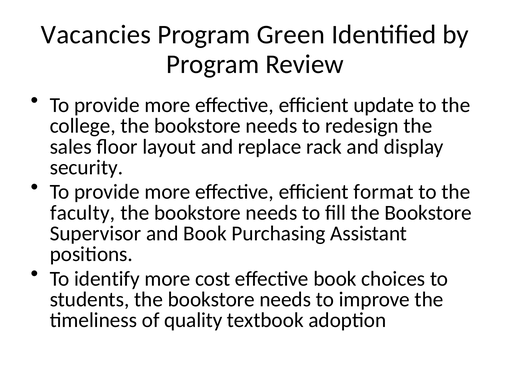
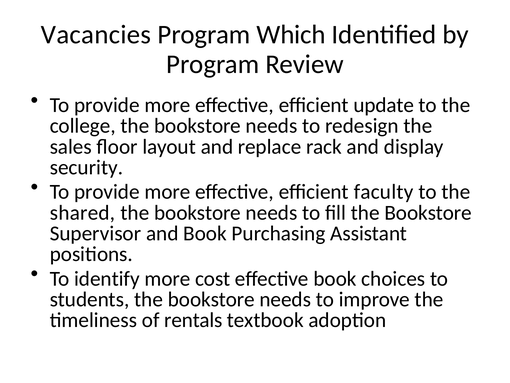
Green: Green -> Which
format: format -> faculty
faculty: faculty -> shared
quality: quality -> rentals
